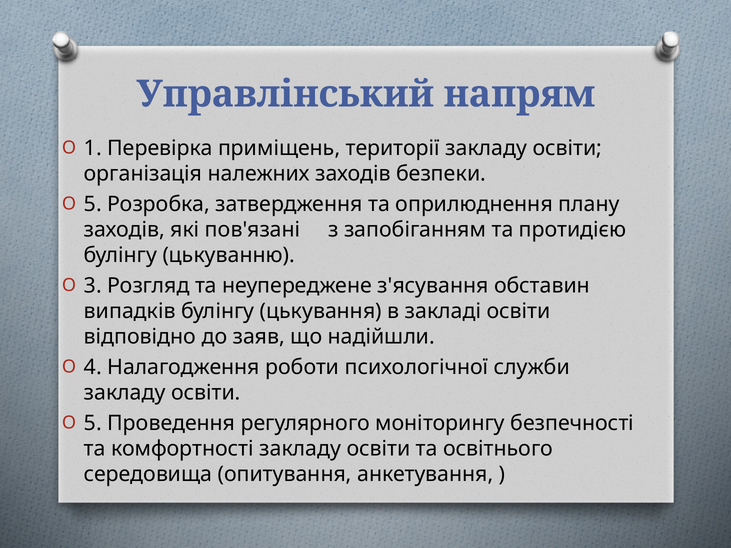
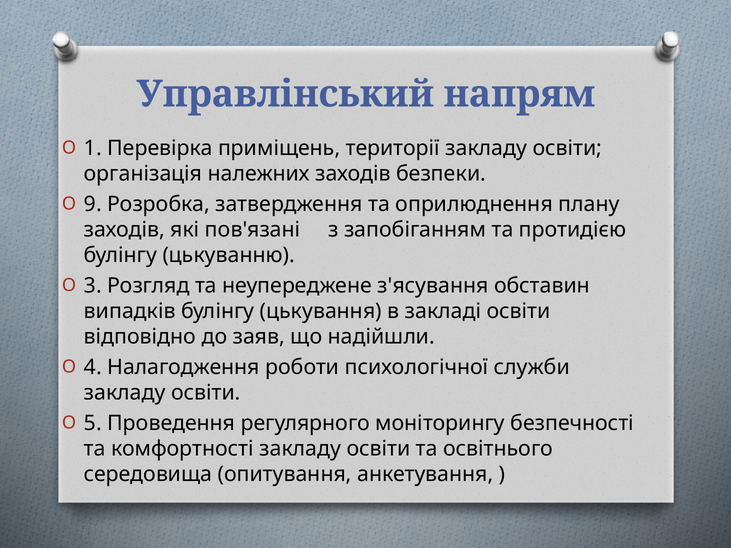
5 at (93, 204): 5 -> 9
